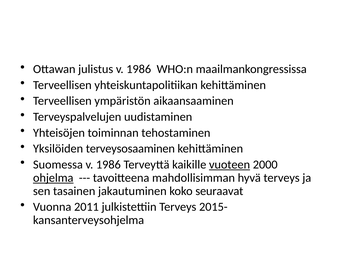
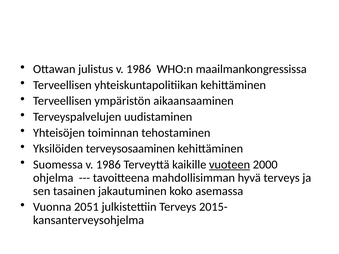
ohjelma underline: present -> none
seuraavat: seuraavat -> asemassa
2011: 2011 -> 2051
